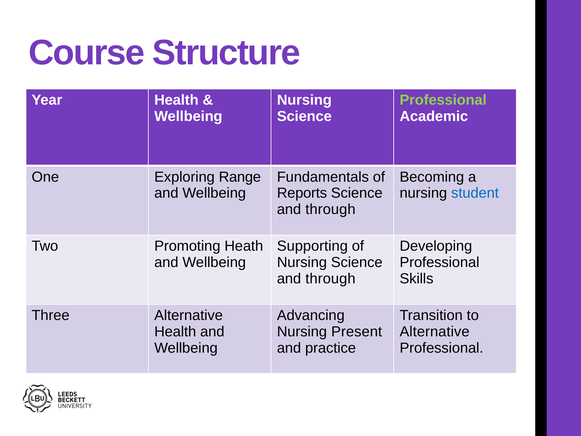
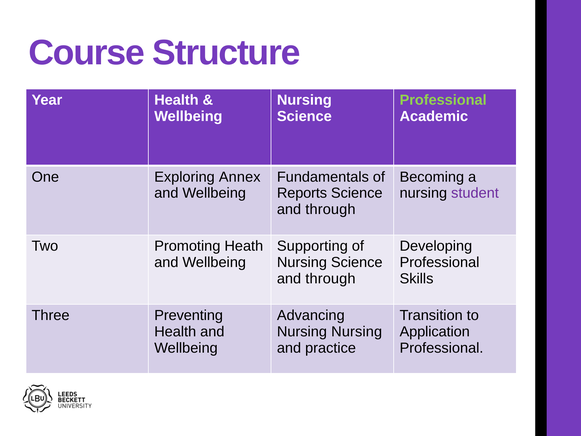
Range: Range -> Annex
student colour: blue -> purple
Three Alternative: Alternative -> Preventing
Nursing Present: Present -> Nursing
Alternative at (435, 332): Alternative -> Application
